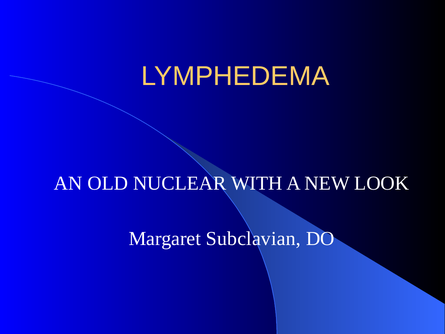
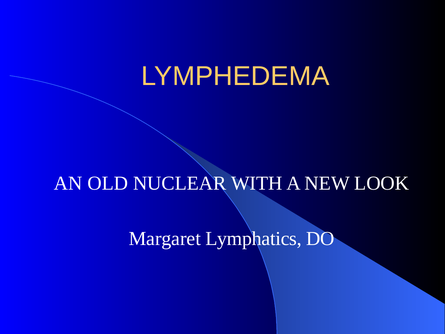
Subclavian: Subclavian -> Lymphatics
